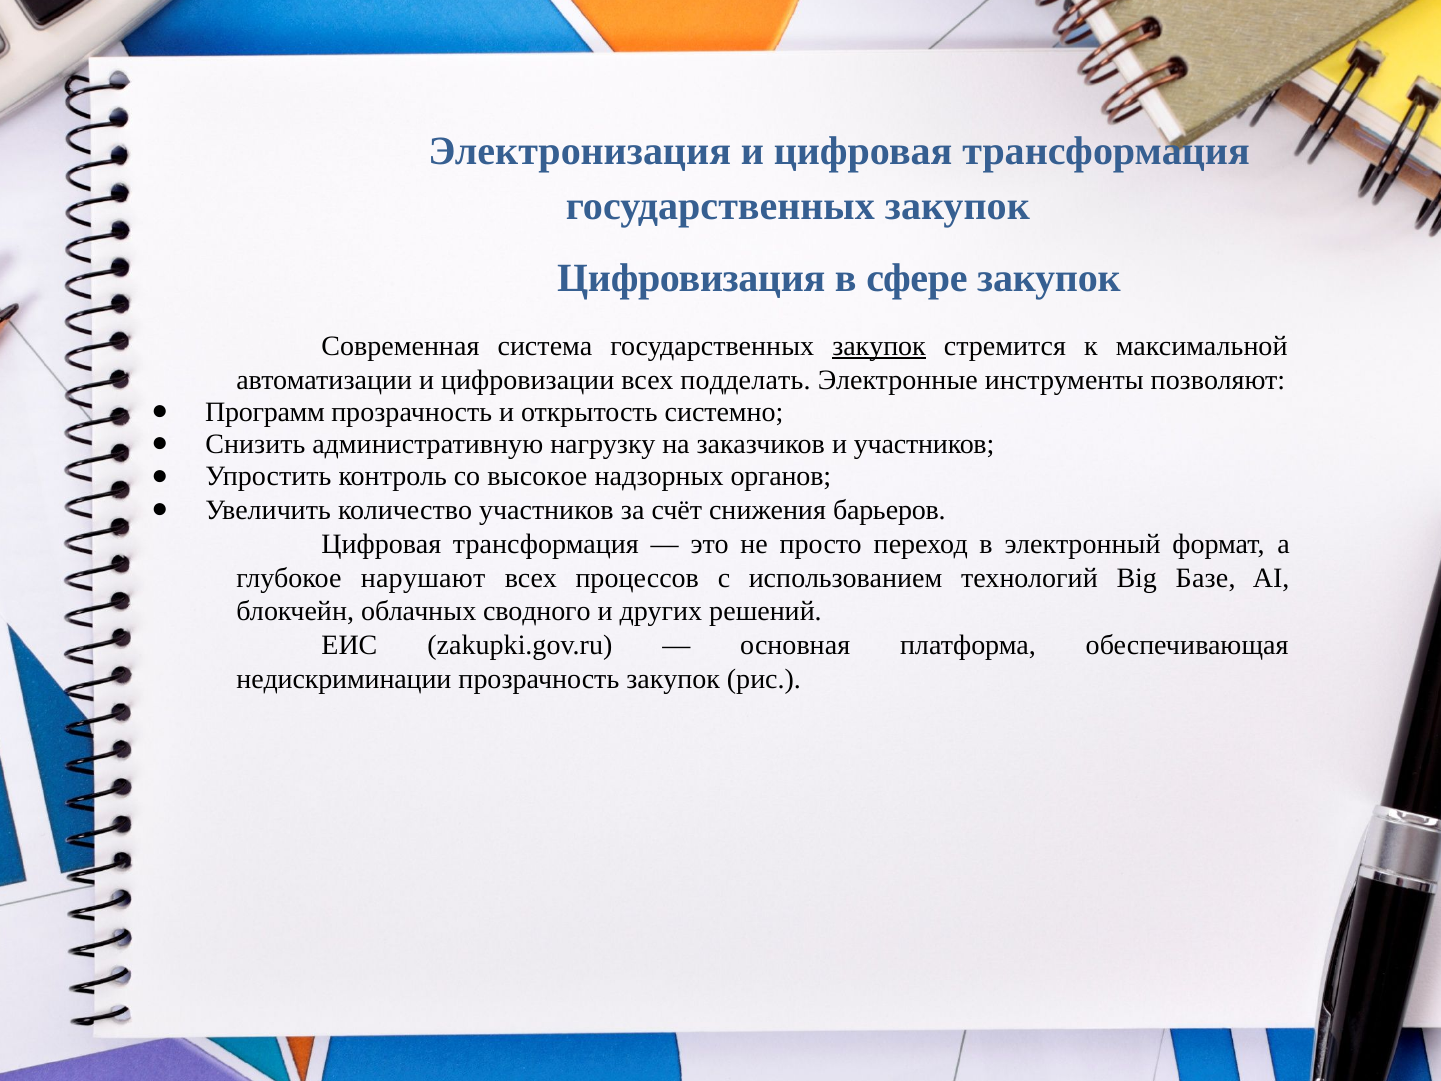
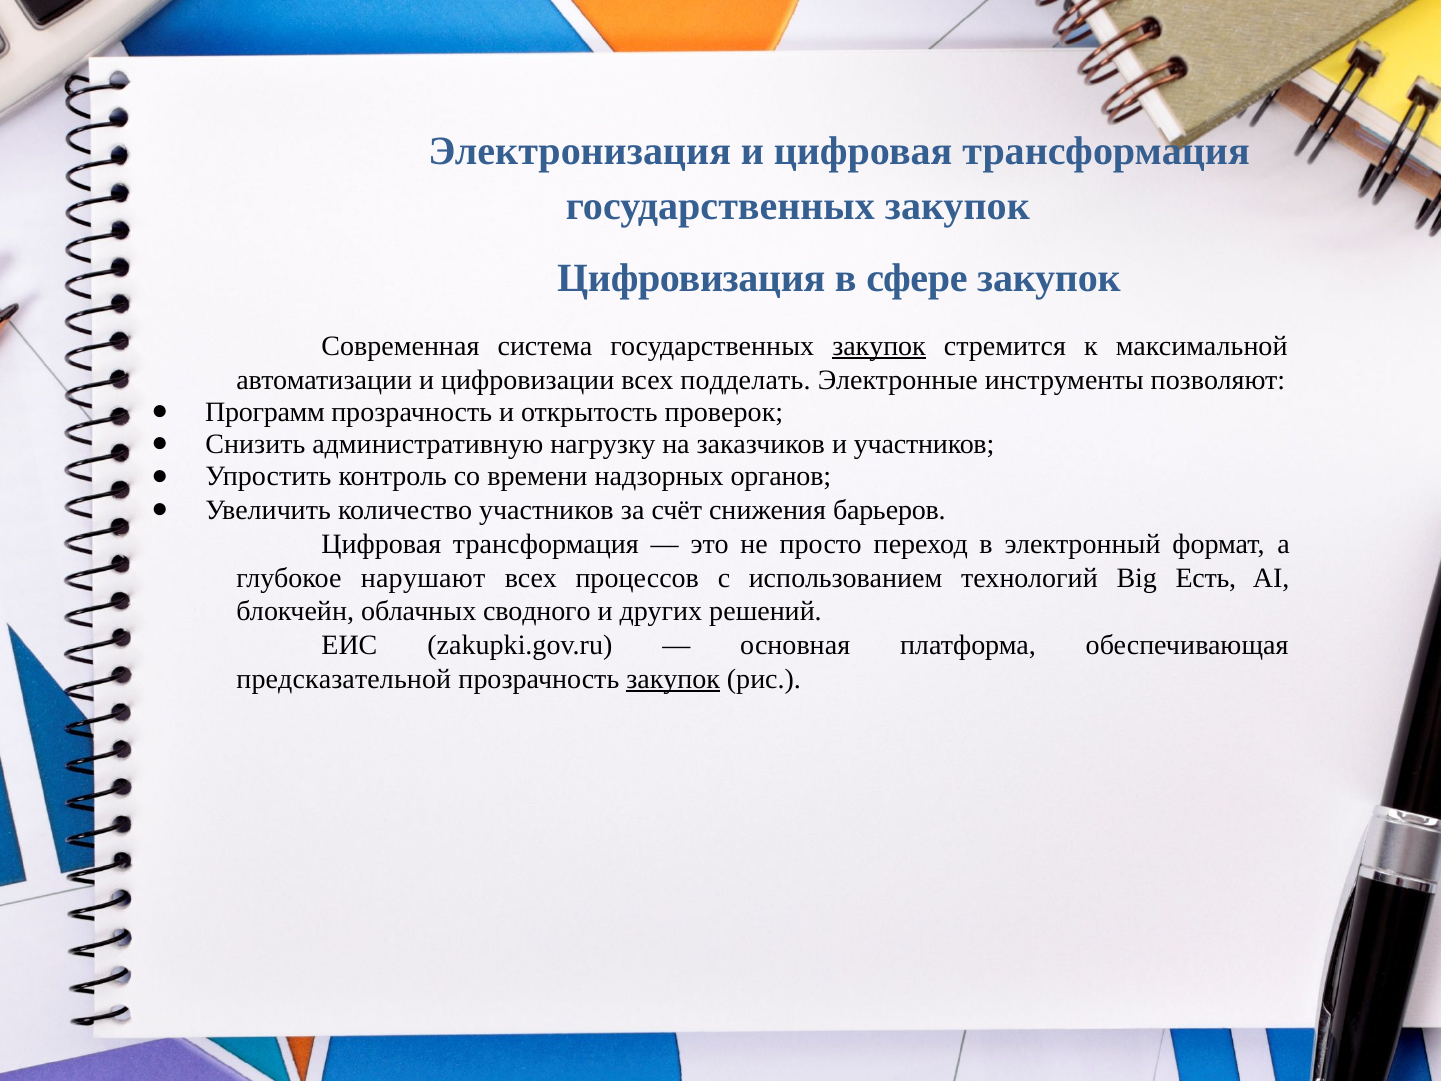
системно: системно -> проверок
высокое: высокое -> времени
Базе: Базе -> Есть
недискриминации: недискриминации -> предсказательной
закупок at (673, 679) underline: none -> present
